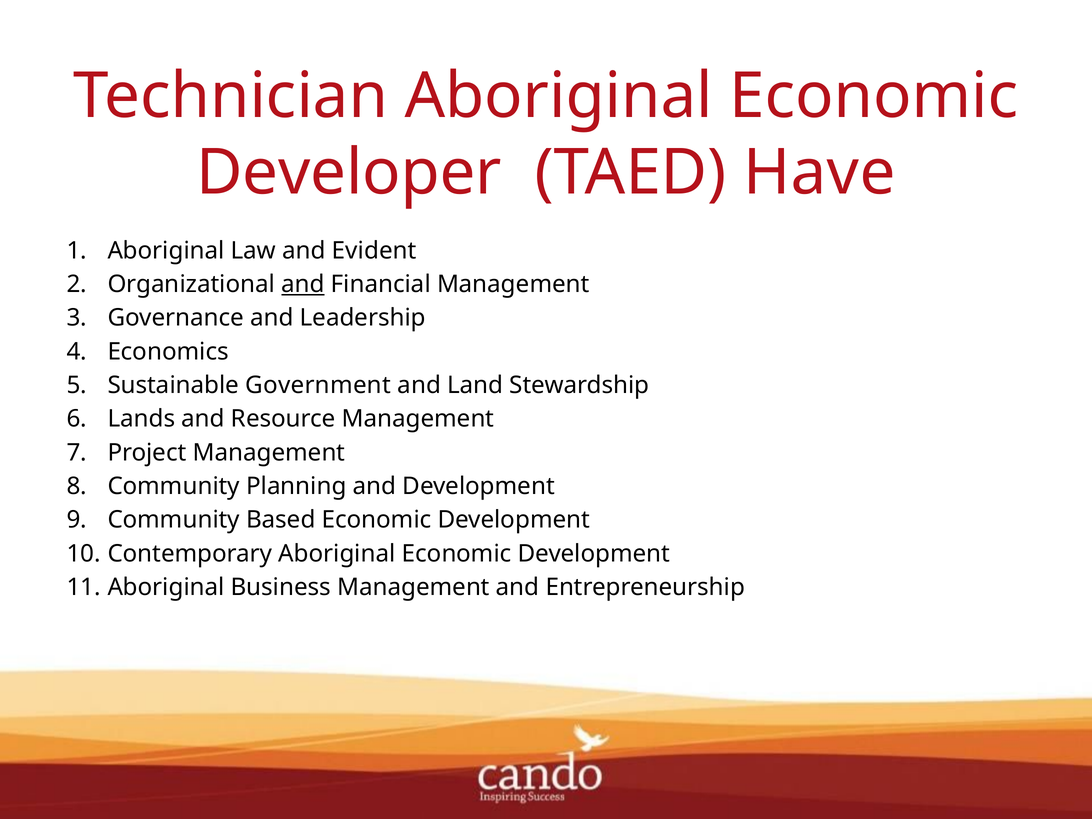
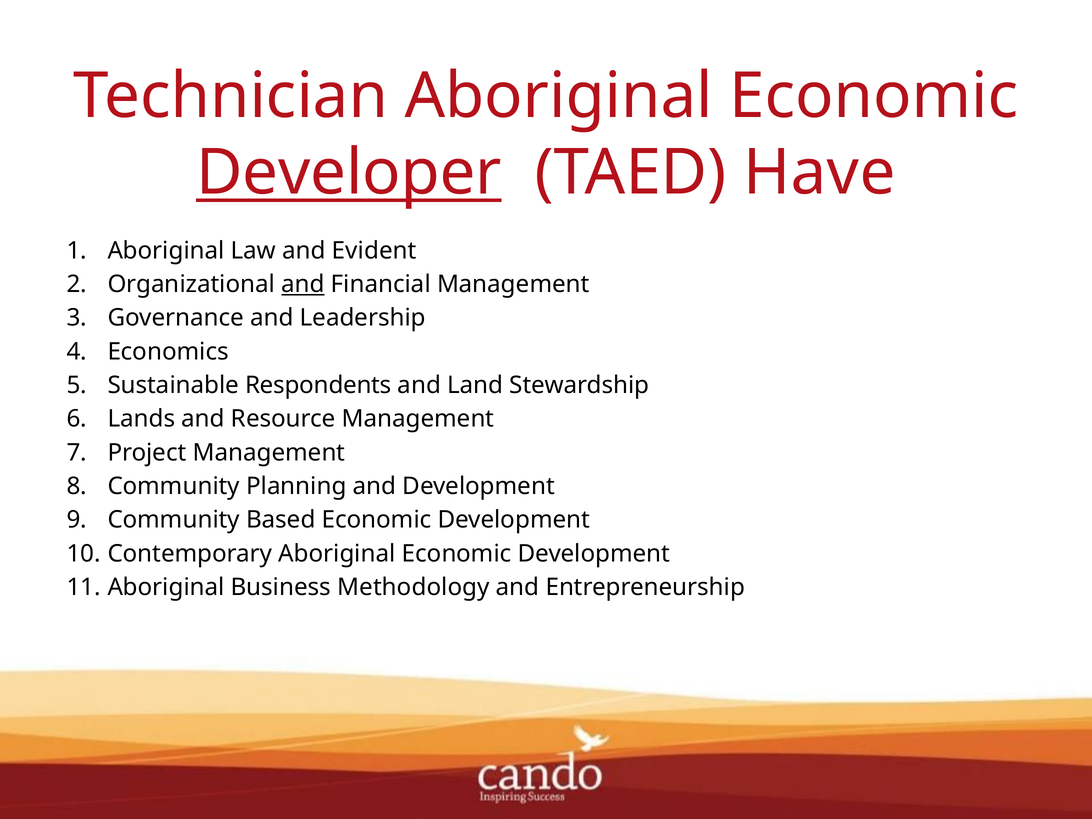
Developer underline: none -> present
Government: Government -> Respondents
Business Management: Management -> Methodology
